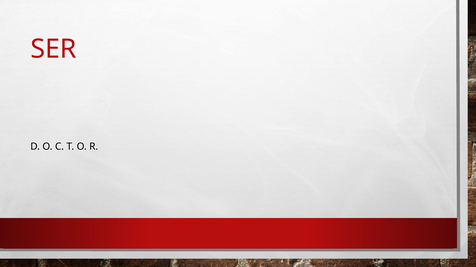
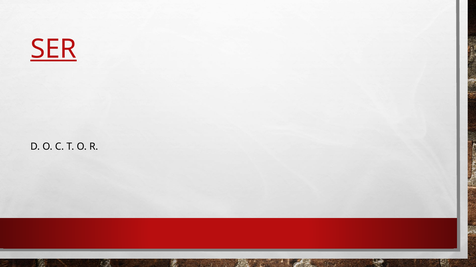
SER underline: none -> present
